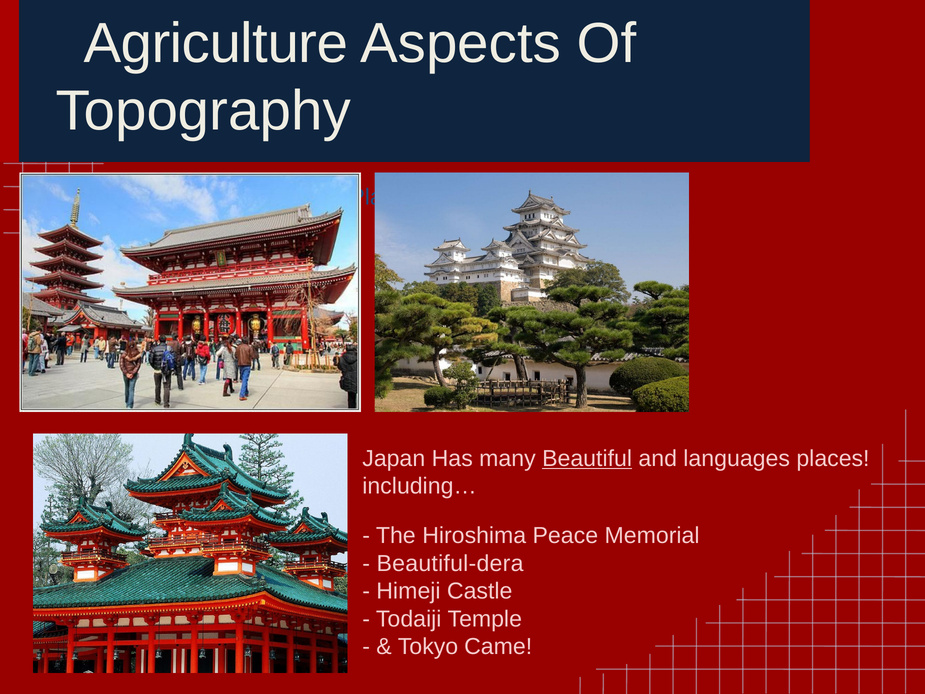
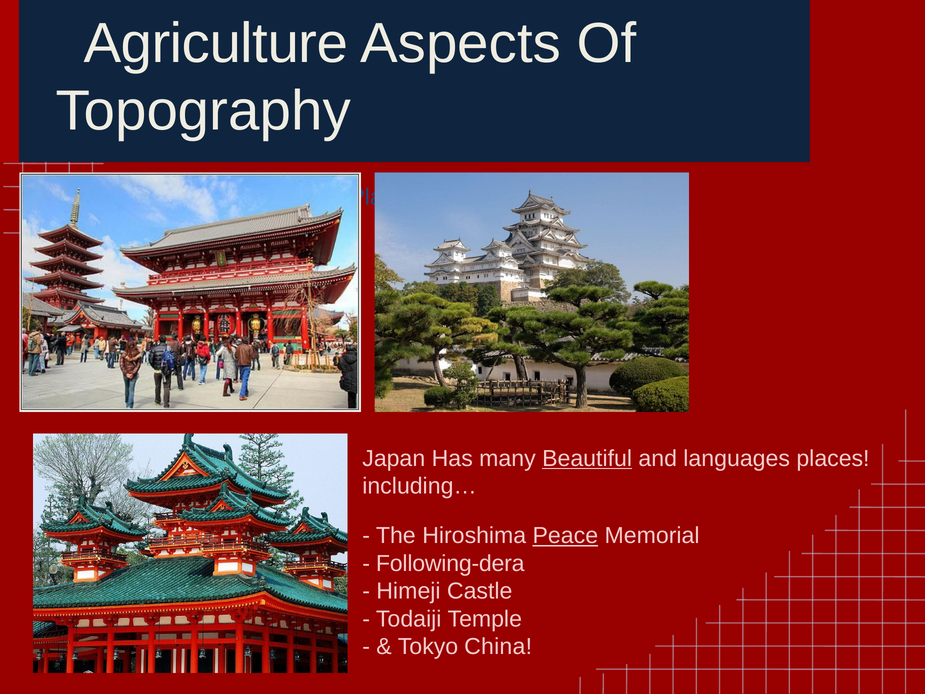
Peace underline: none -> present
Beautiful-dera: Beautiful-dera -> Following-dera
Came: Came -> China
